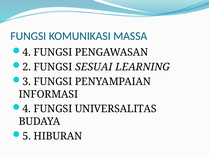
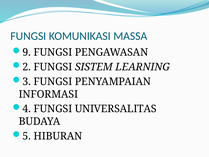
4 at (27, 52): 4 -> 9
SESUAI: SESUAI -> SISTEM
